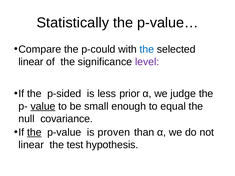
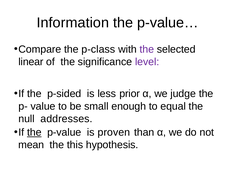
Statistically: Statistically -> Information
p-could: p-could -> p-class
the at (147, 49) colour: blue -> purple
value underline: present -> none
covariance: covariance -> addresses
linear at (31, 145): linear -> mean
test: test -> this
